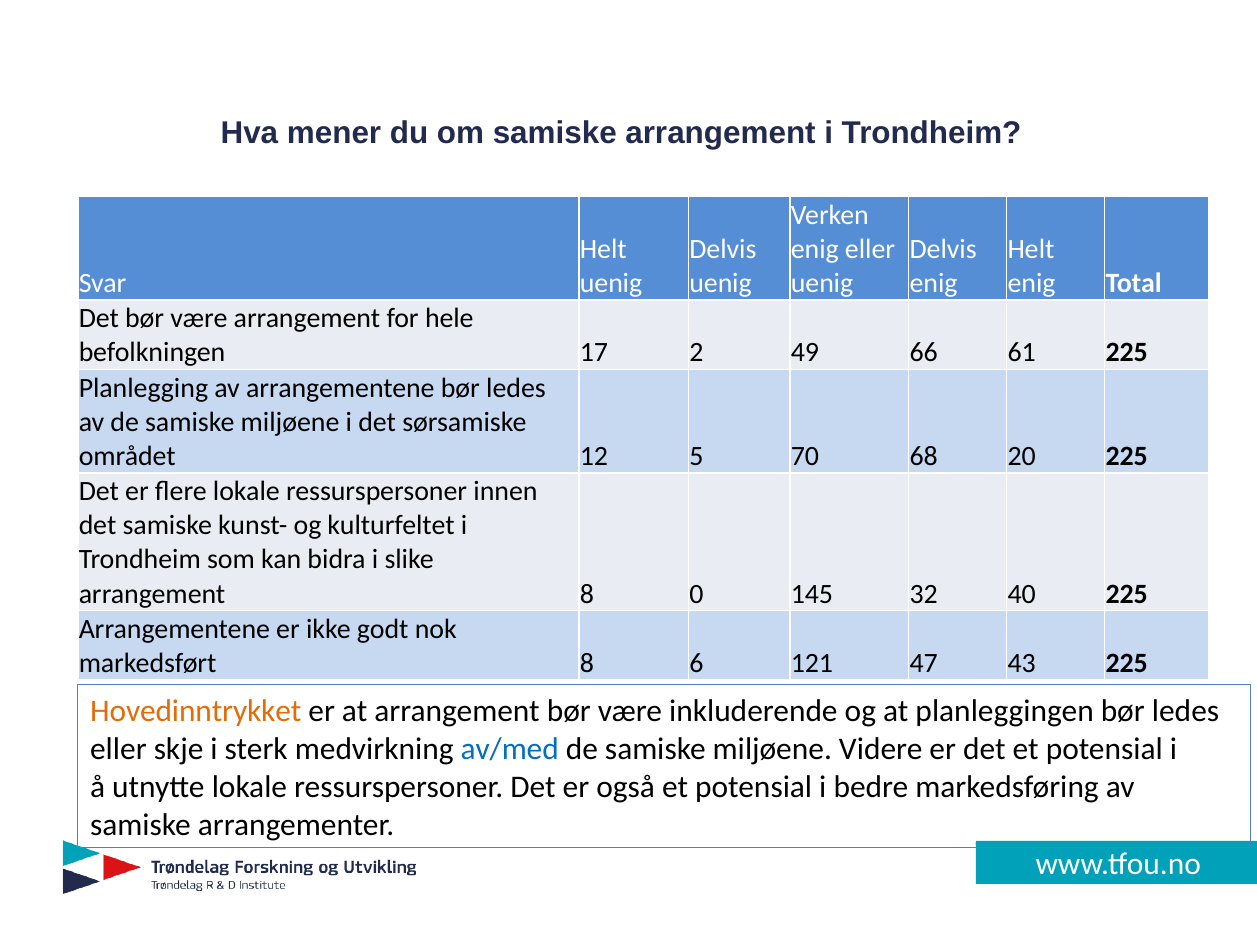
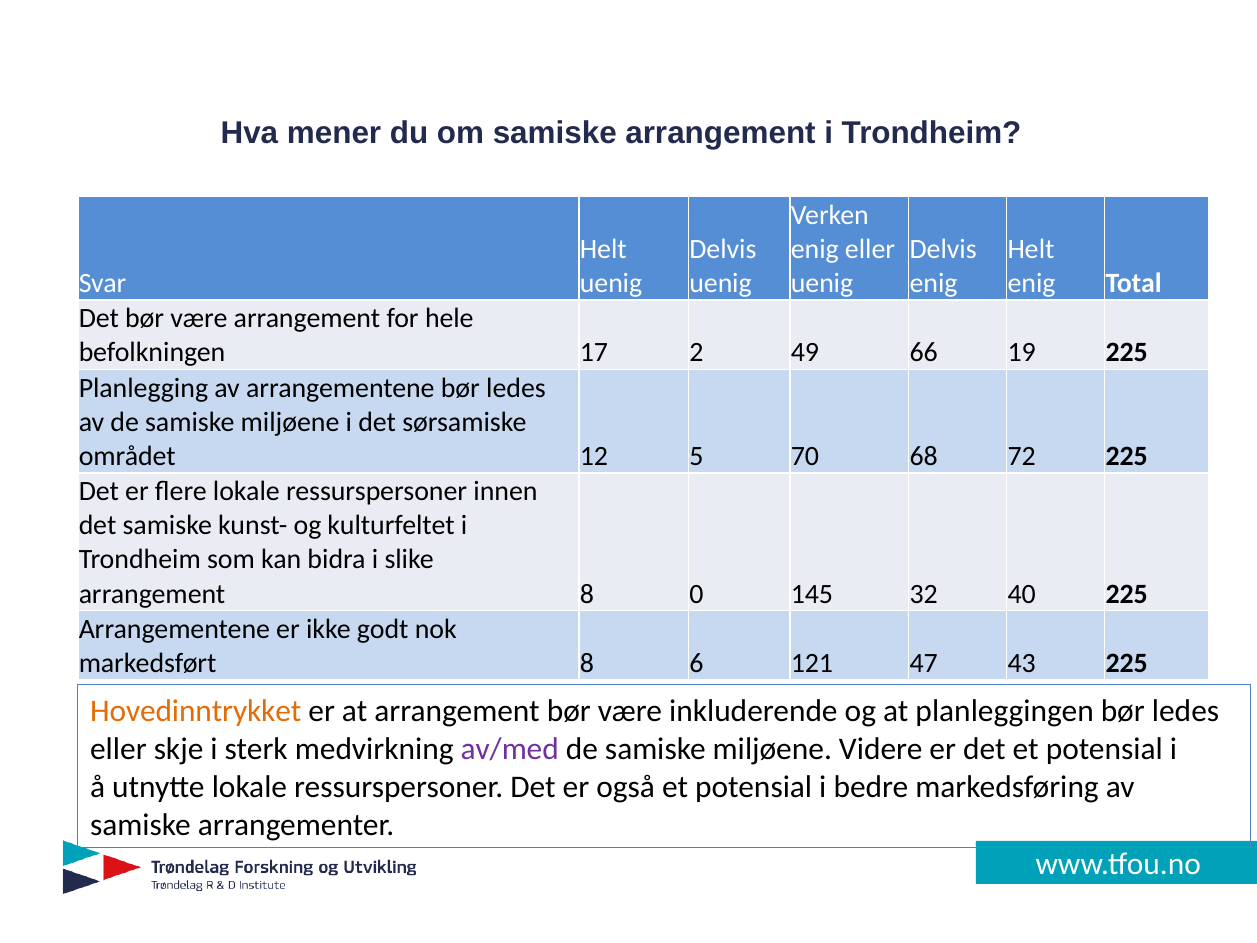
61: 61 -> 19
20: 20 -> 72
av/med colour: blue -> purple
